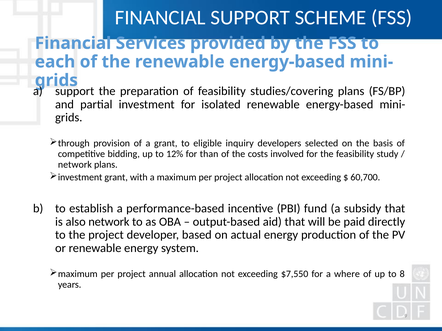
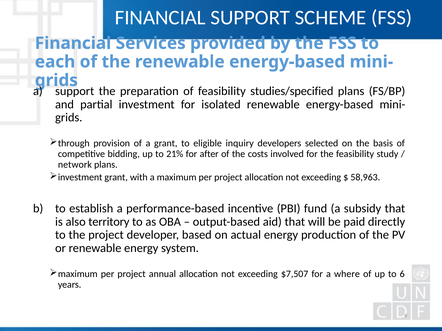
studies/covering: studies/covering -> studies/specified
12%: 12% -> 21%
than: than -> after
60,700: 60,700 -> 58,963
also network: network -> territory
$7,550: $7,550 -> $7,507
8: 8 -> 6
